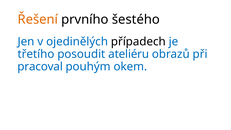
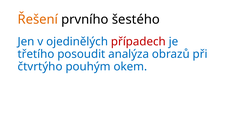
případech colour: black -> red
ateliéru: ateliéru -> analýza
pracoval: pracoval -> čtvrtýho
